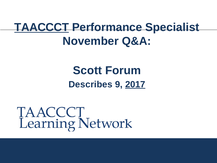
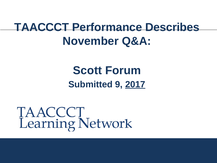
TAACCCT underline: present -> none
Specialist: Specialist -> Describes
Describes: Describes -> Submitted
